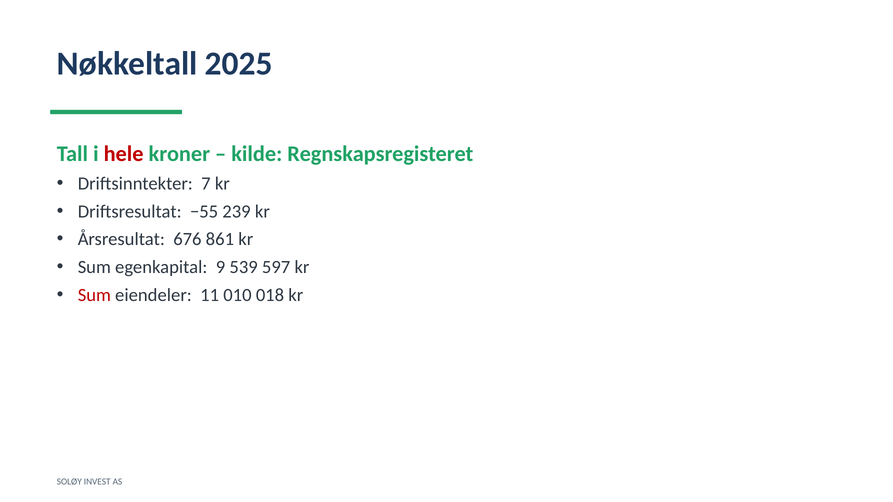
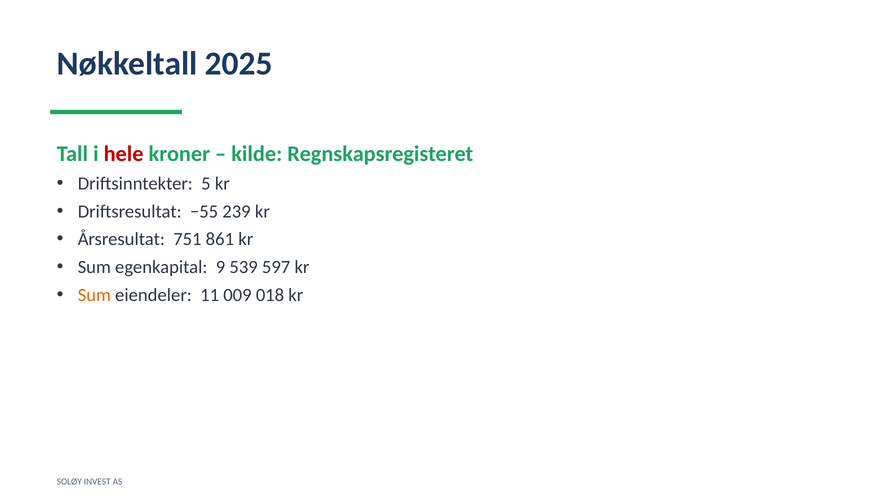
7: 7 -> 5
676: 676 -> 751
Sum at (94, 295) colour: red -> orange
010: 010 -> 009
